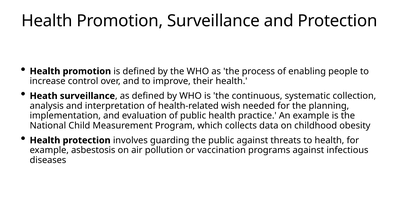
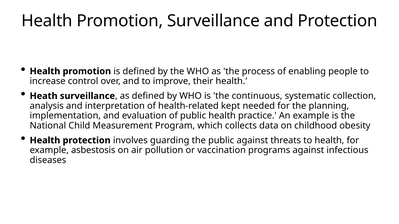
wish: wish -> kept
